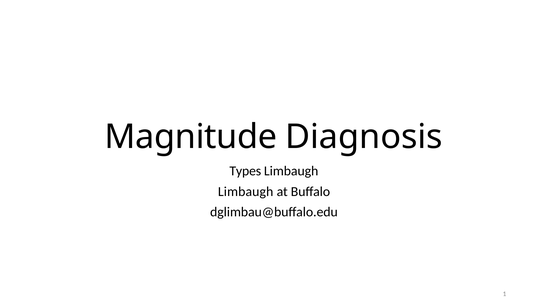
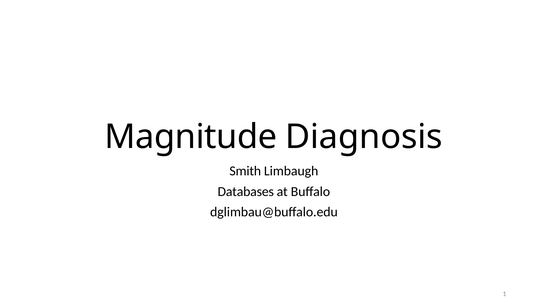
Types: Types -> Smith
Limbaugh at (246, 192): Limbaugh -> Databases
